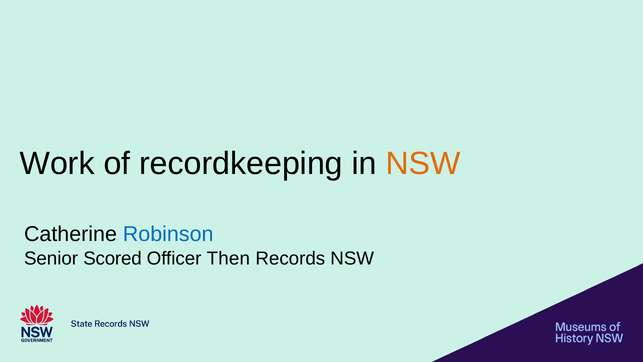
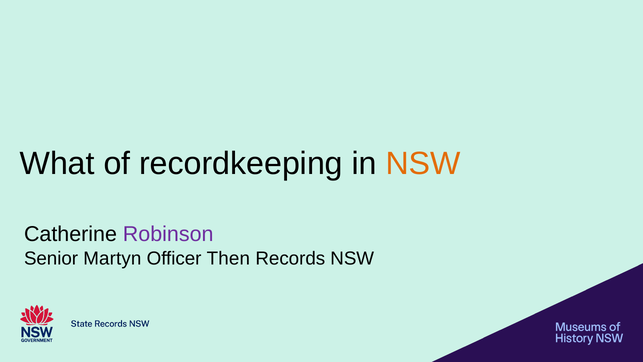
Work: Work -> What
Robinson colour: blue -> purple
Scored: Scored -> Martyn
